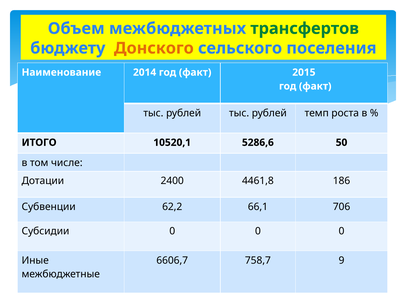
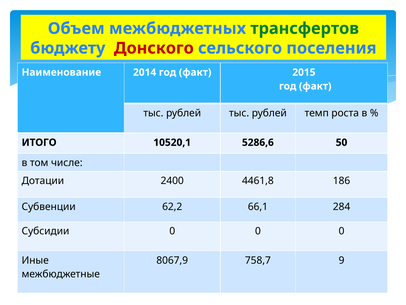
Донского colour: orange -> red
706: 706 -> 284
6606,7: 6606,7 -> 8067,9
